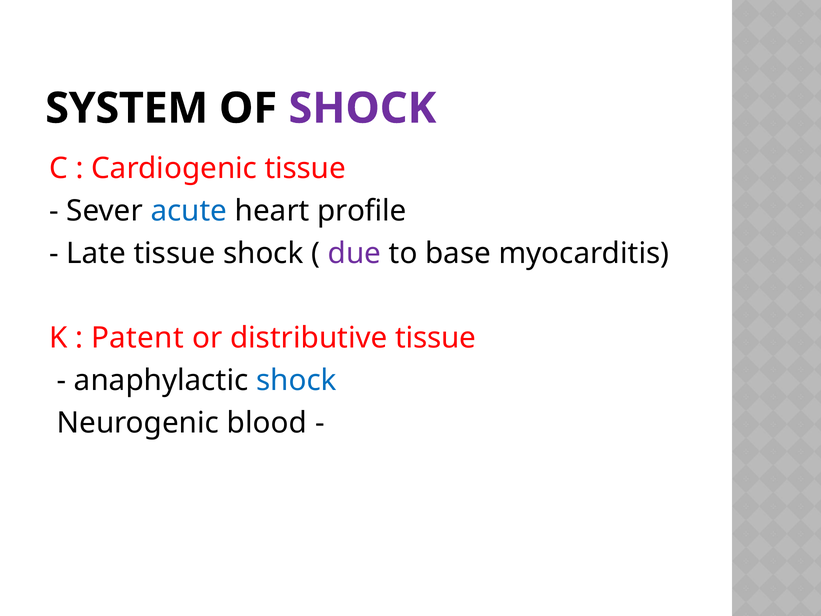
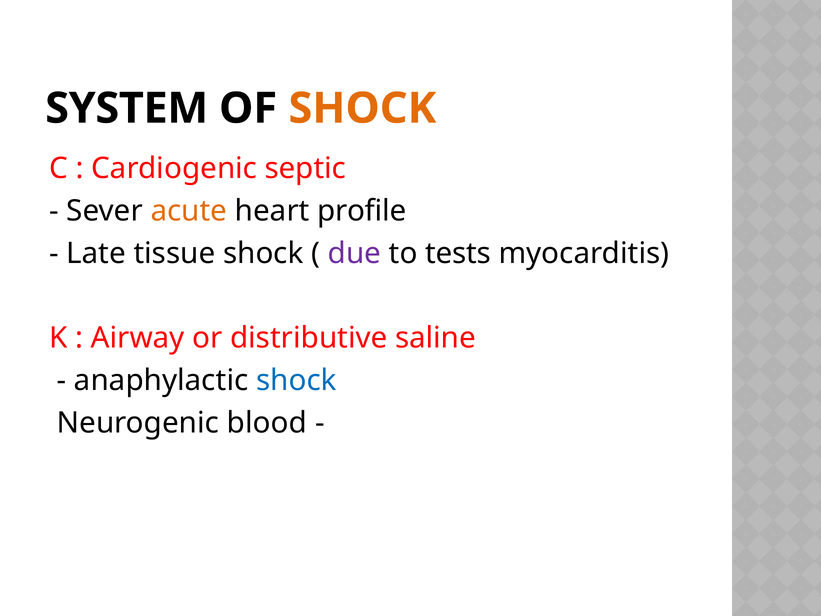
SHOCK at (362, 108) colour: purple -> orange
Cardiogenic tissue: tissue -> septic
acute colour: blue -> orange
base: base -> tests
Patent: Patent -> Airway
distributive tissue: tissue -> saline
